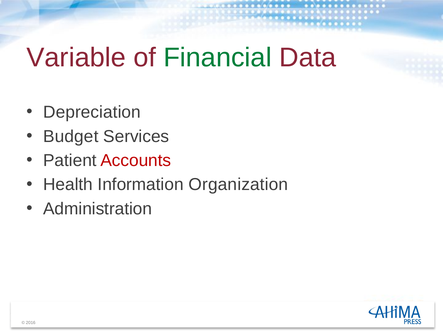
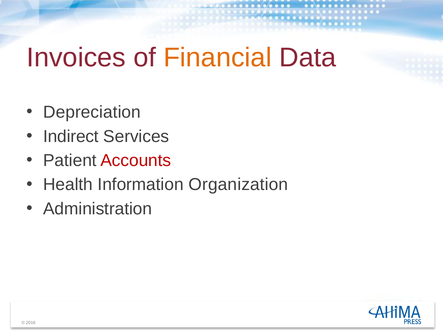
Variable: Variable -> Invoices
Financial colour: green -> orange
Budget: Budget -> Indirect
